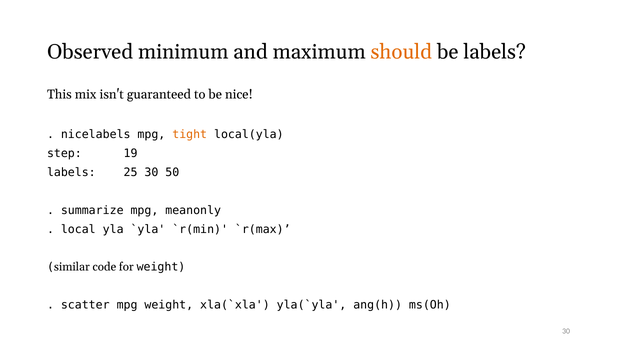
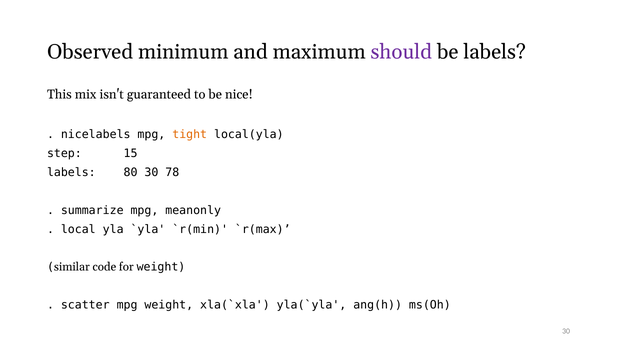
should colour: orange -> purple
19: 19 -> 15
25: 25 -> 80
50: 50 -> 78
